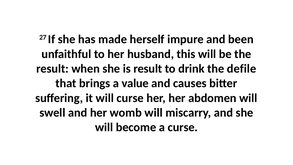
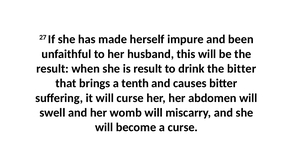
the defile: defile -> bitter
value: value -> tenth
